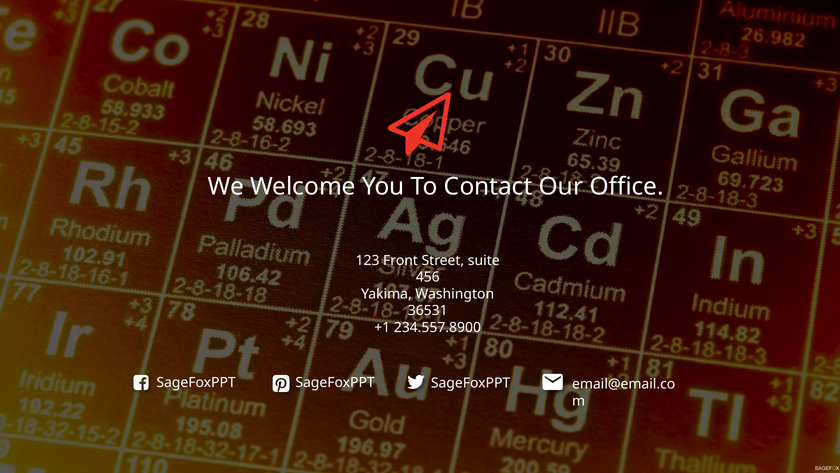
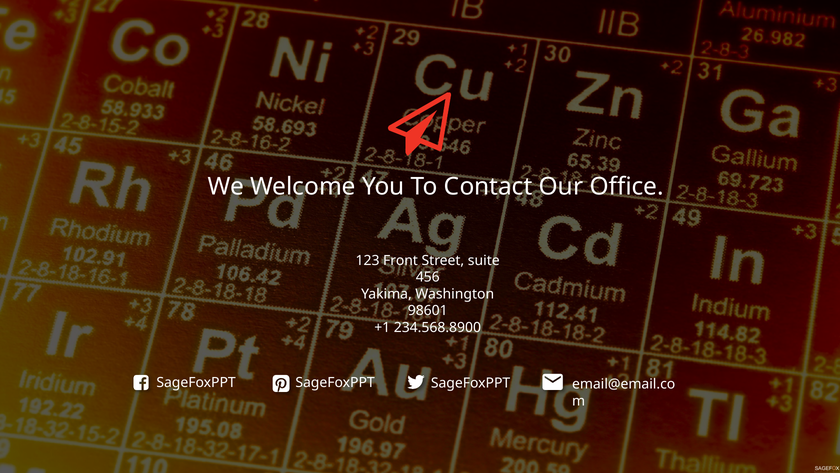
36531: 36531 -> 98601
234.557.8900: 234.557.8900 -> 234.568.8900
